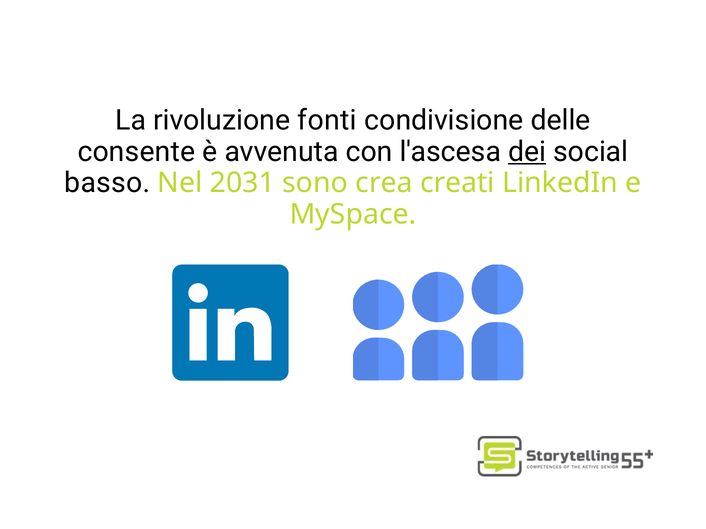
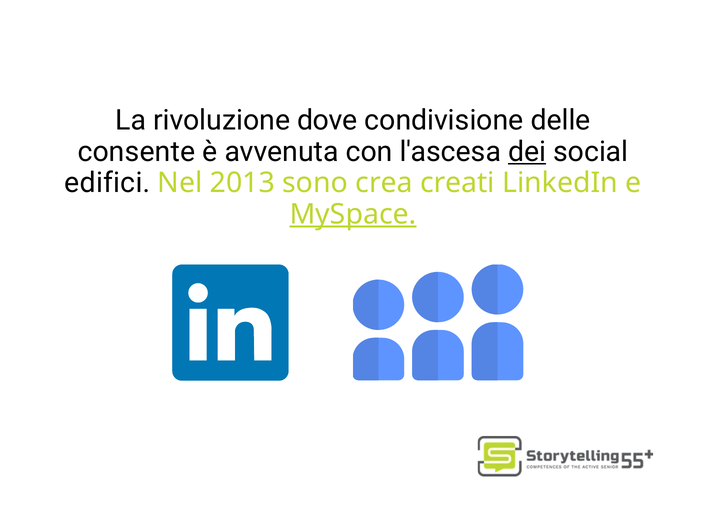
fonti: fonti -> dove
basso: basso -> edifici
2031: 2031 -> 2013
MySpace underline: none -> present
